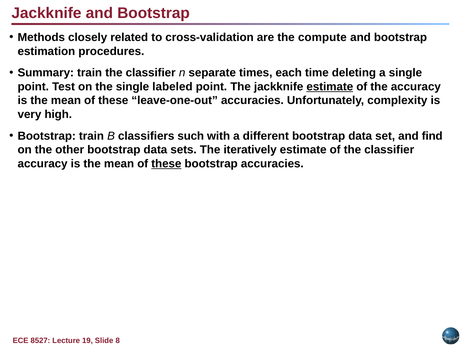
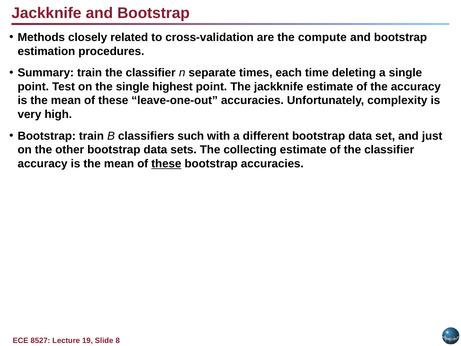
labeled: labeled -> highest
estimate at (330, 87) underline: present -> none
find: find -> just
iteratively: iteratively -> collecting
